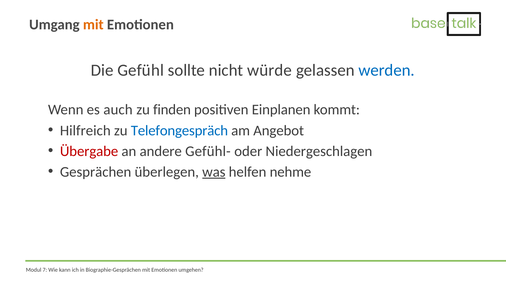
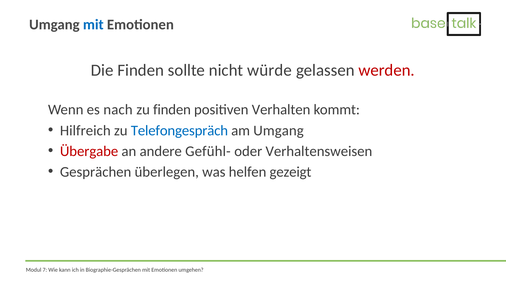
mit at (93, 25) colour: orange -> blue
Die Gefühl: Gefühl -> Finden
werden colour: blue -> red
auch: auch -> nach
Einplanen: Einplanen -> Verhalten
am Angebot: Angebot -> Umgang
Niedergeschlagen: Niedergeschlagen -> Verhaltensweisen
was underline: present -> none
nehme: nehme -> gezeigt
